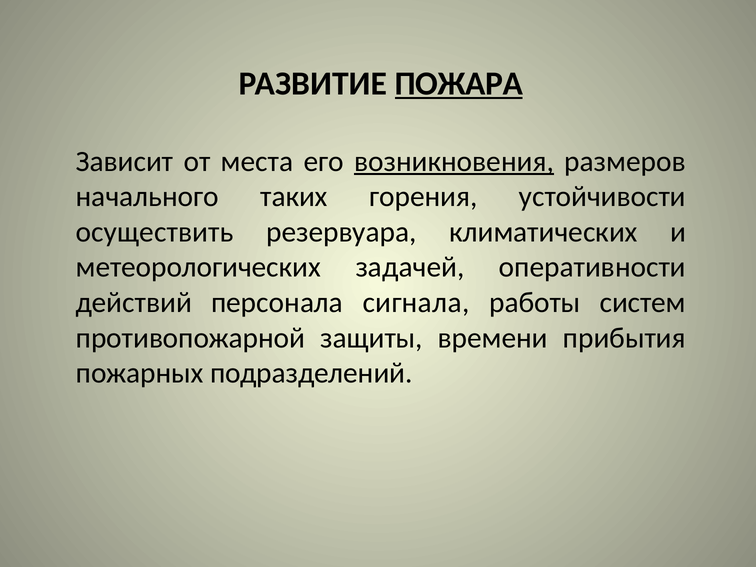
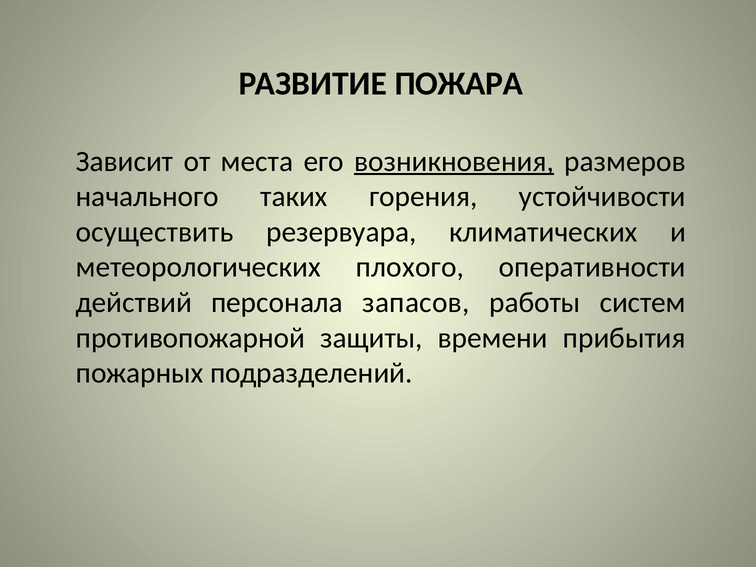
ПОЖАРА underline: present -> none
задачей: задачей -> плохого
сигнала: сигнала -> запасов
